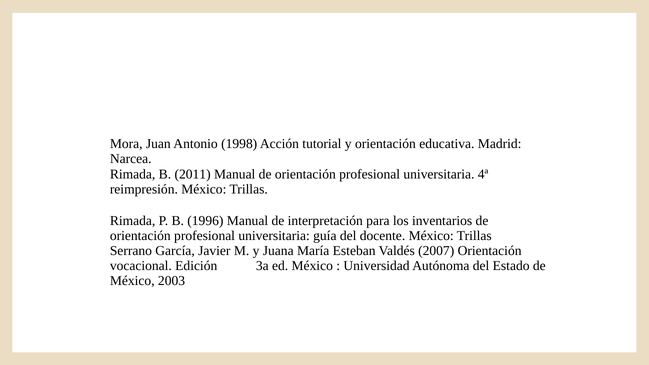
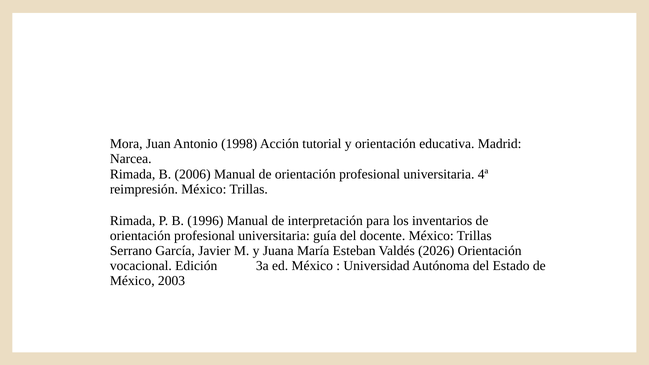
2011: 2011 -> 2006
2007: 2007 -> 2026
